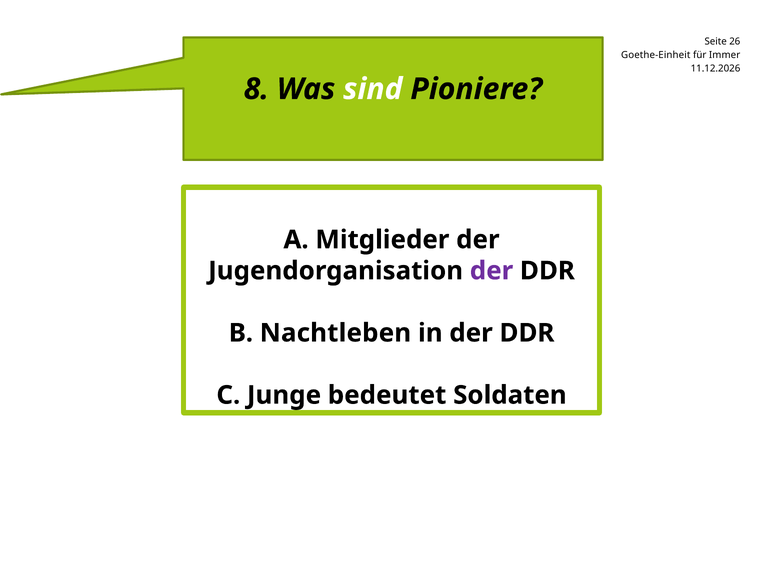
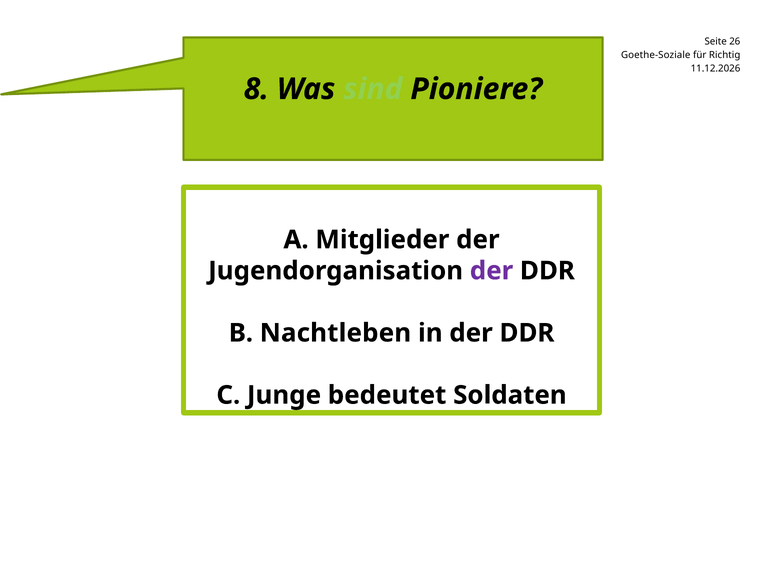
Goethe-Einheit: Goethe-Einheit -> Goethe-Soziale
Immer: Immer -> Richtig
sind colour: white -> light green
